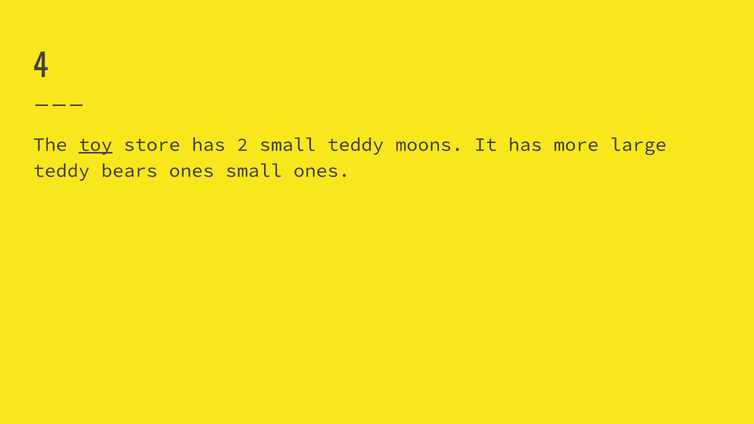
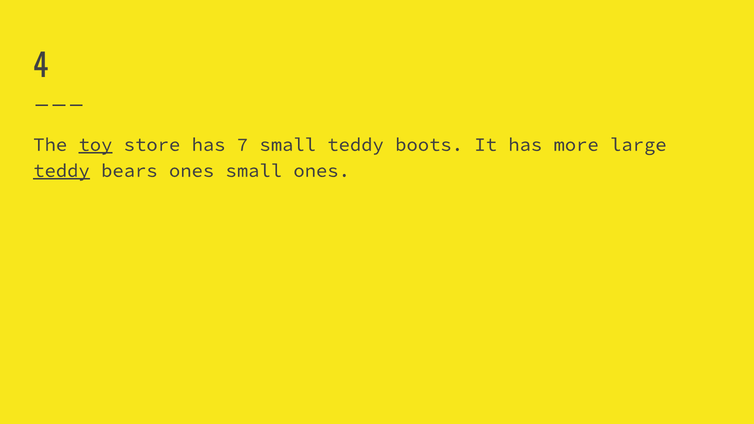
2: 2 -> 7
moons: moons -> boots
teddy at (62, 171) underline: none -> present
